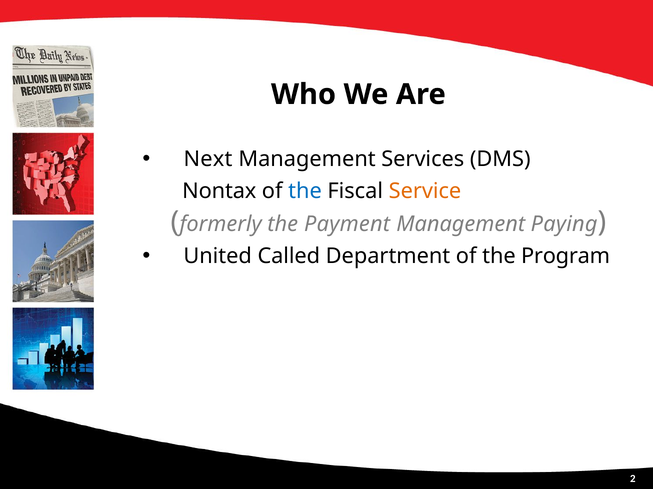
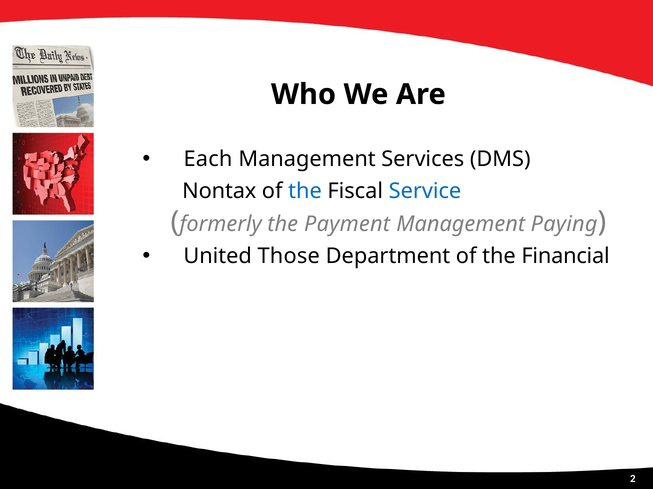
Next: Next -> Each
Service colour: orange -> blue
Called: Called -> Those
Program: Program -> Financial
